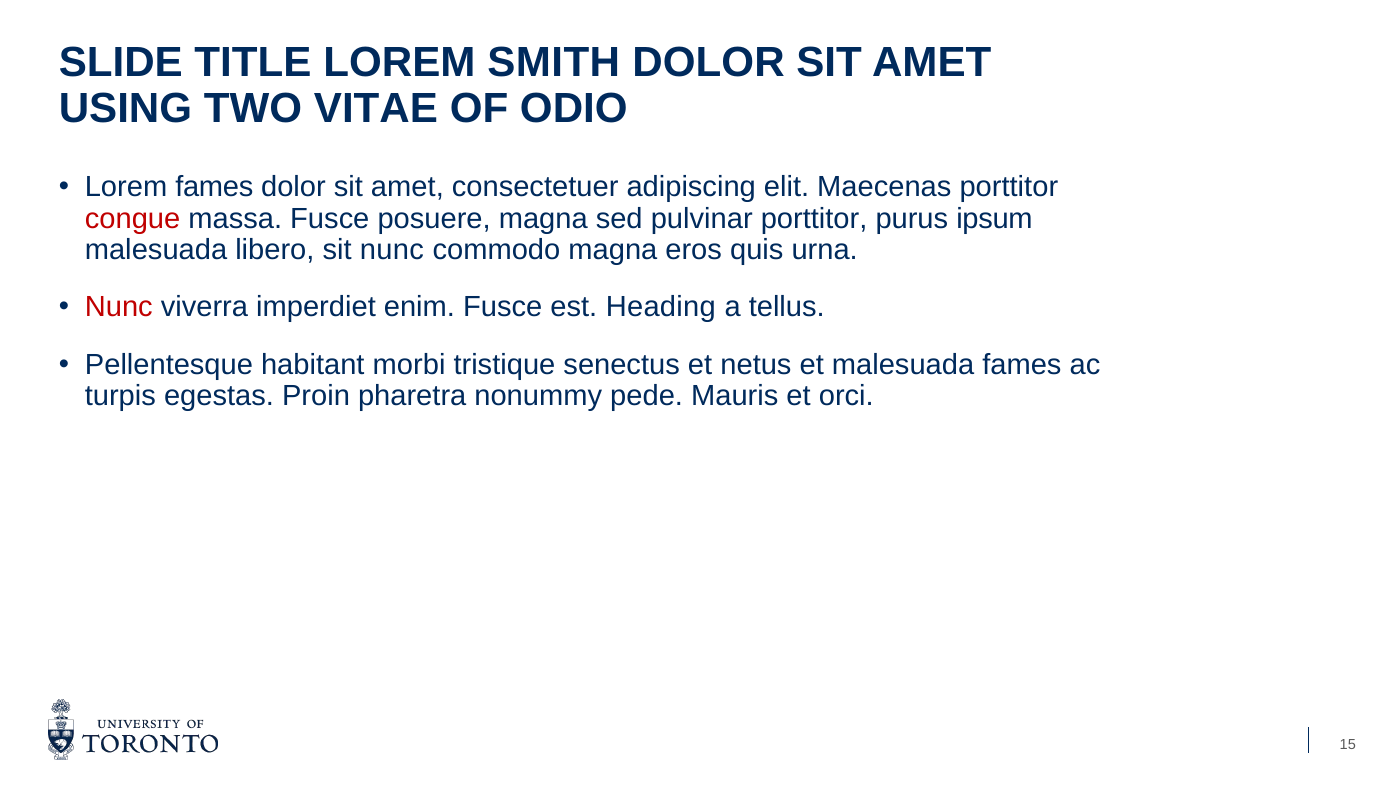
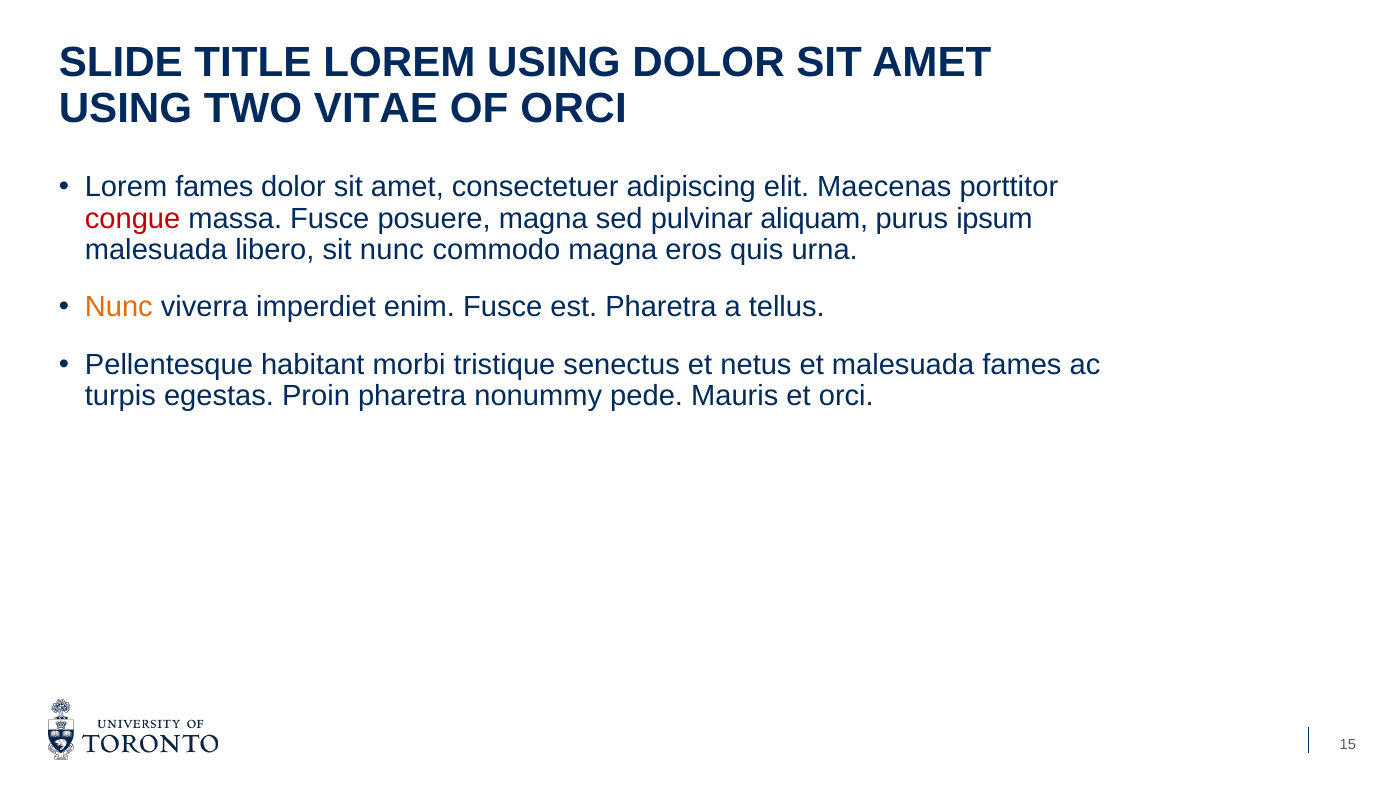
LOREM SMITH: SMITH -> USING
OF ODIO: ODIO -> ORCI
pulvinar porttitor: porttitor -> aliquam
Nunc at (119, 307) colour: red -> orange
est Heading: Heading -> Pharetra
